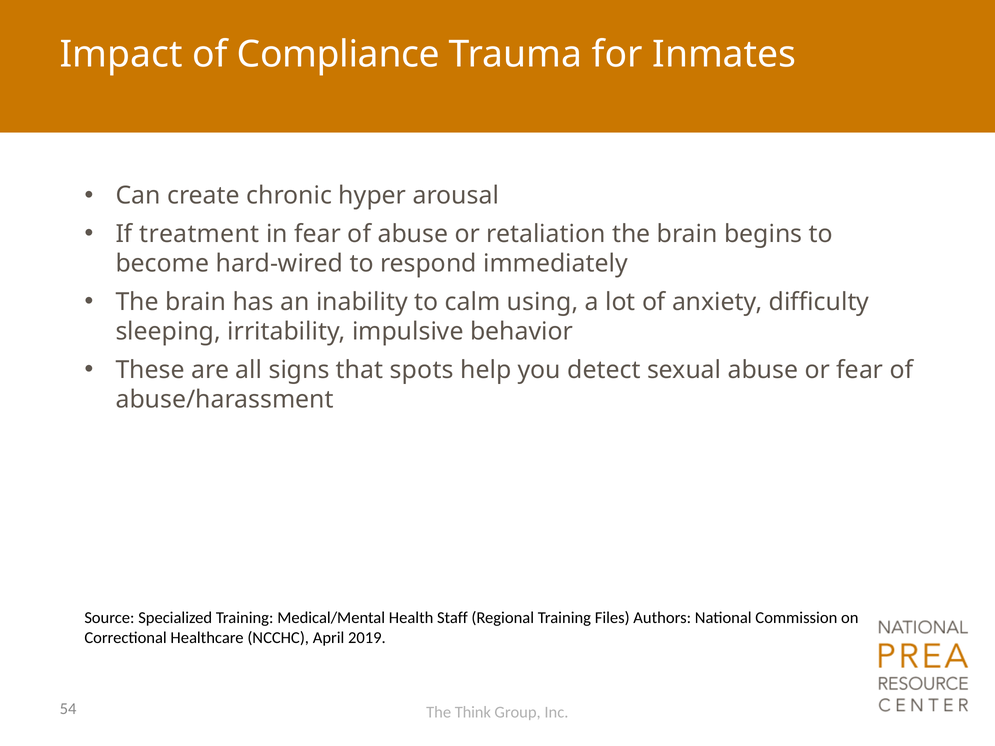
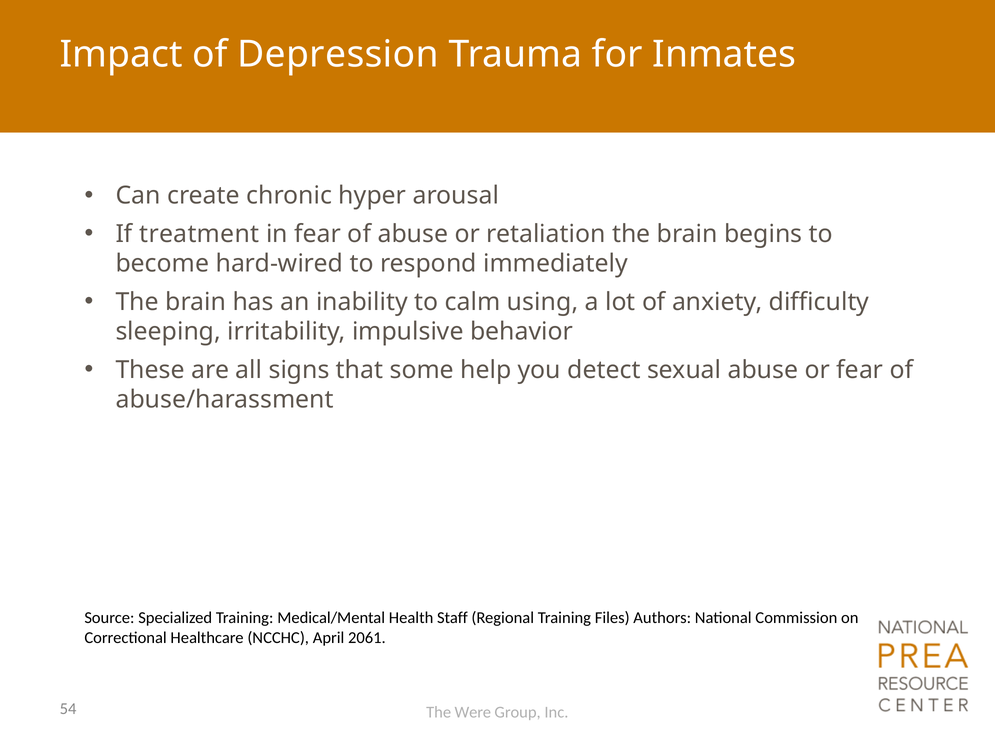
Compliance: Compliance -> Depression
spots: spots -> some
2019: 2019 -> 2061
Think: Think -> Were
